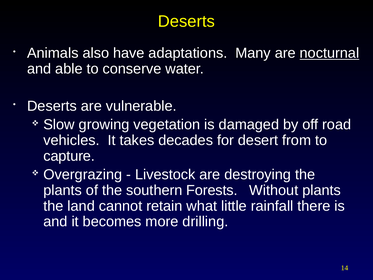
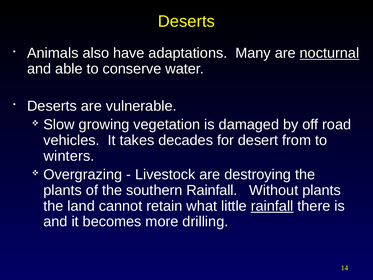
capture: capture -> winters
southern Forests: Forests -> Rainfall
rainfall at (272, 206) underline: none -> present
